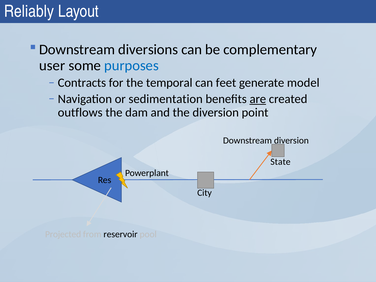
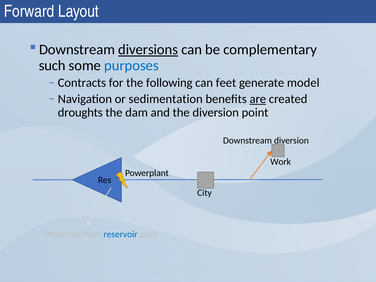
Reliably: Reliably -> Forward
diversions underline: none -> present
user: user -> such
temporal: temporal -> following
outflows: outflows -> droughts
State: State -> Work
reservoir colour: black -> blue
